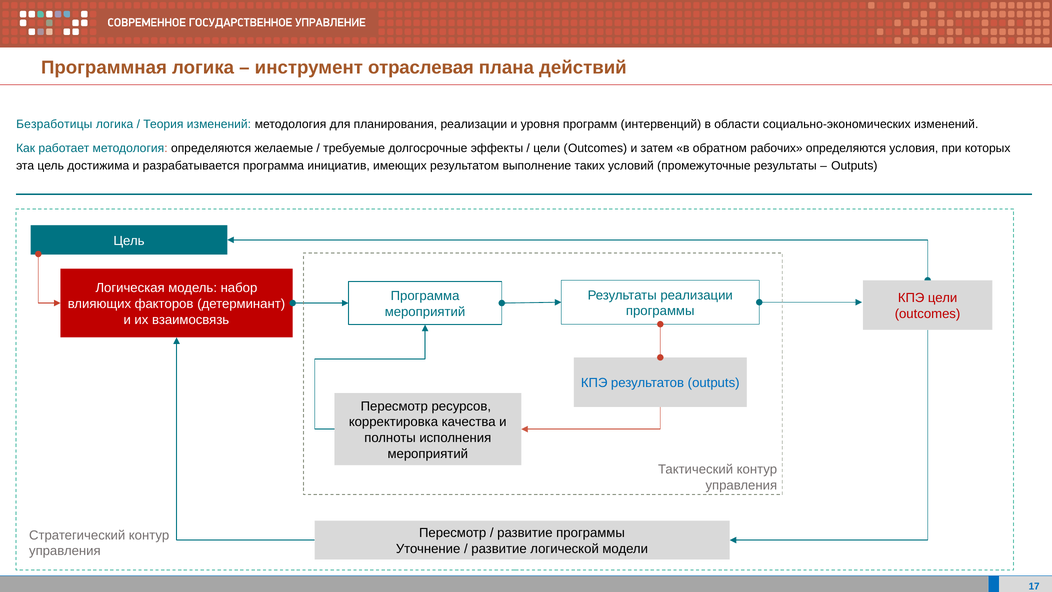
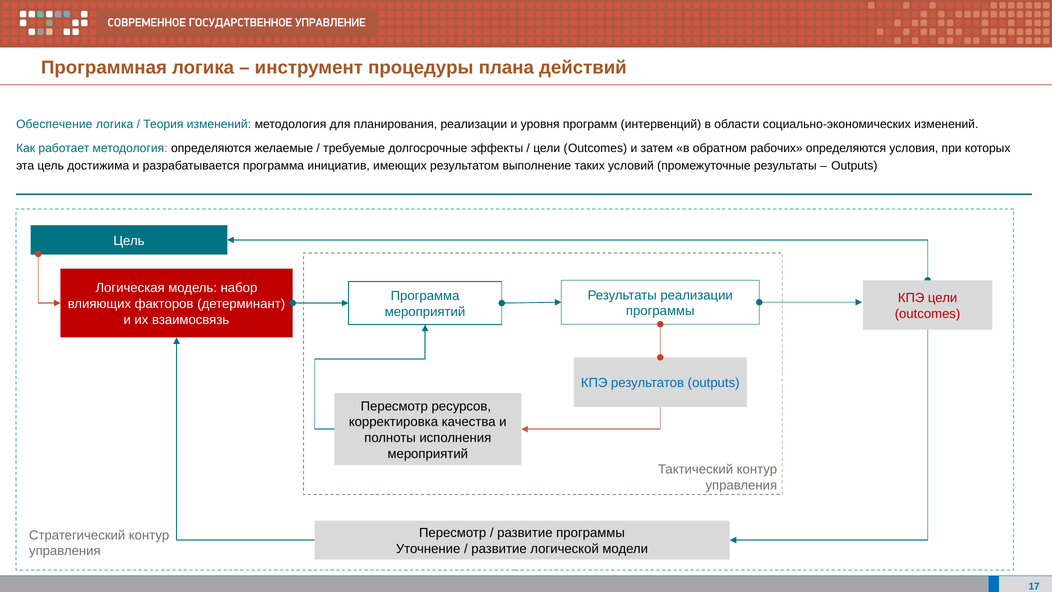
отраслевая: отраслевая -> процедуры
Безработицы: Безработицы -> Обеспечение
